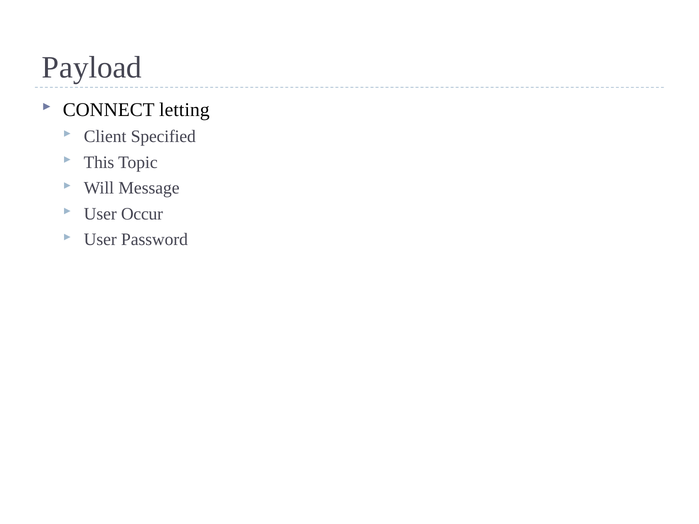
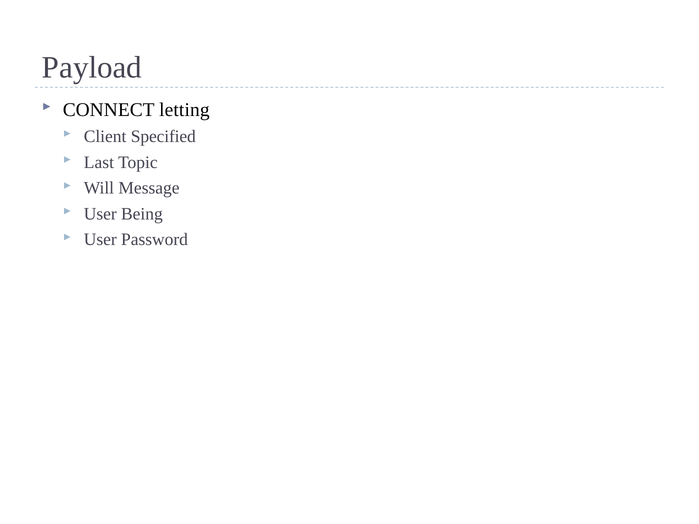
This: This -> Last
Occur: Occur -> Being
